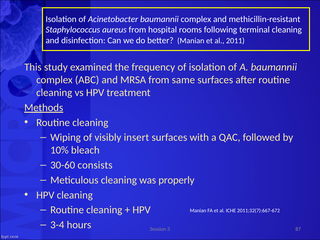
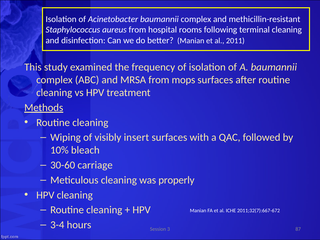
same: same -> mops
consists: consists -> carriage
